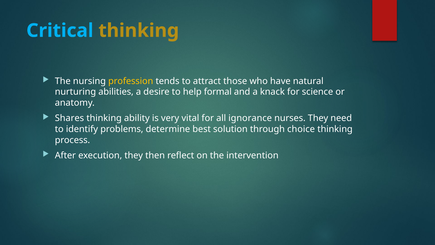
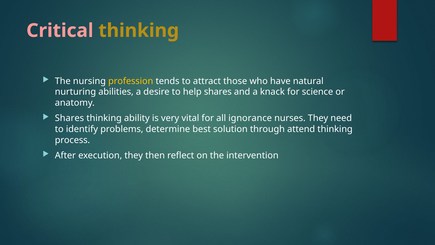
Critical colour: light blue -> pink
help formal: formal -> shares
choice: choice -> attend
